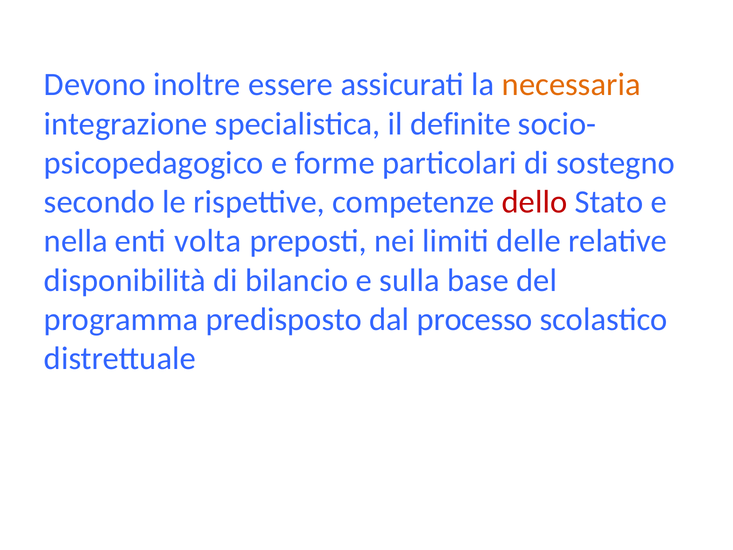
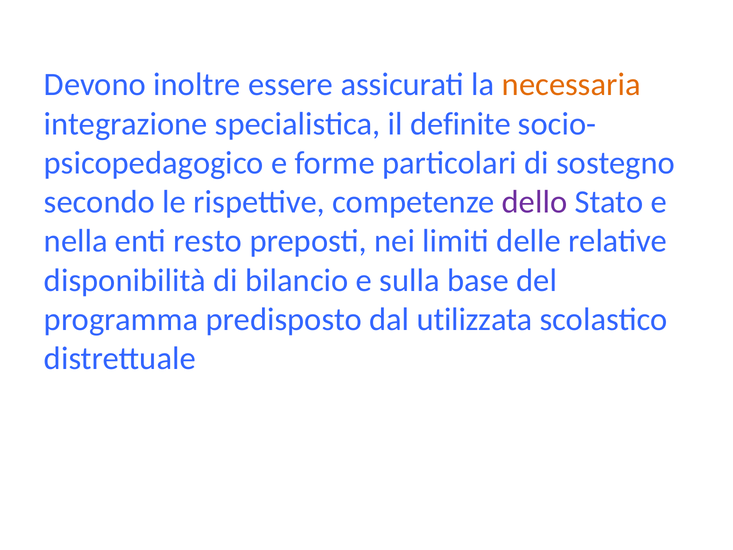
dello colour: red -> purple
volta: volta -> resto
processo: processo -> utilizzata
